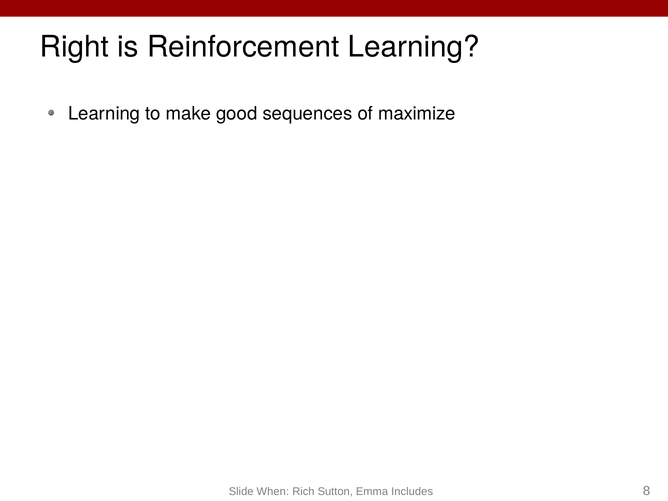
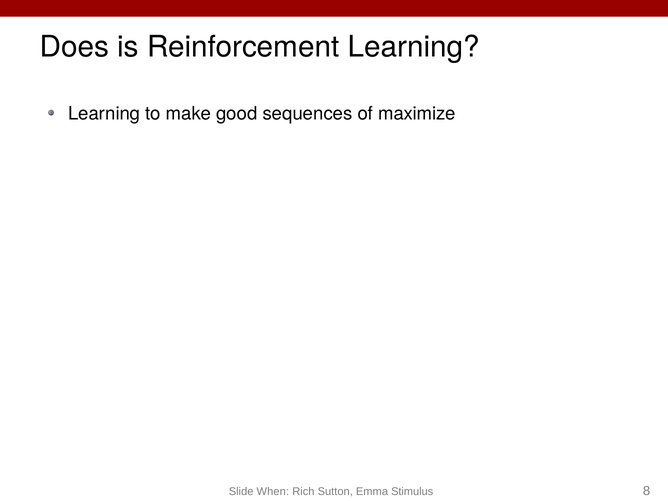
Right: Right -> Does
Includes: Includes -> Stimulus
